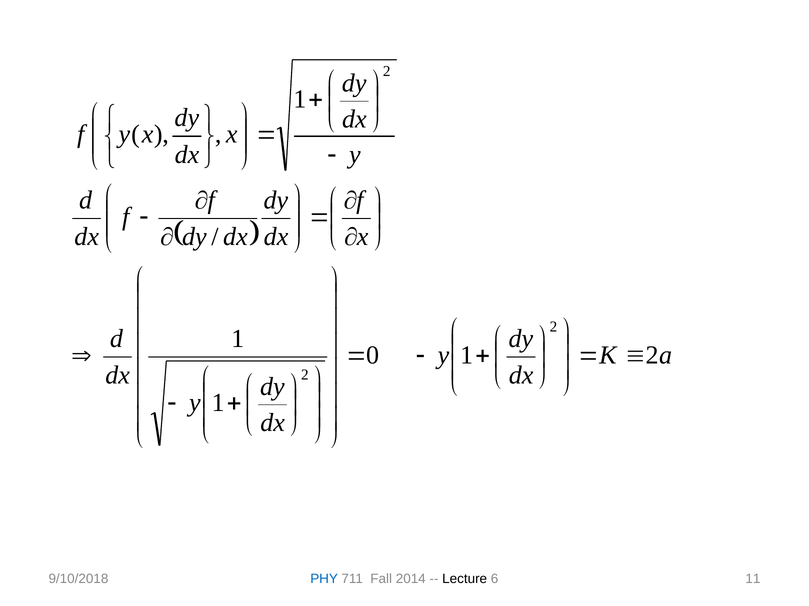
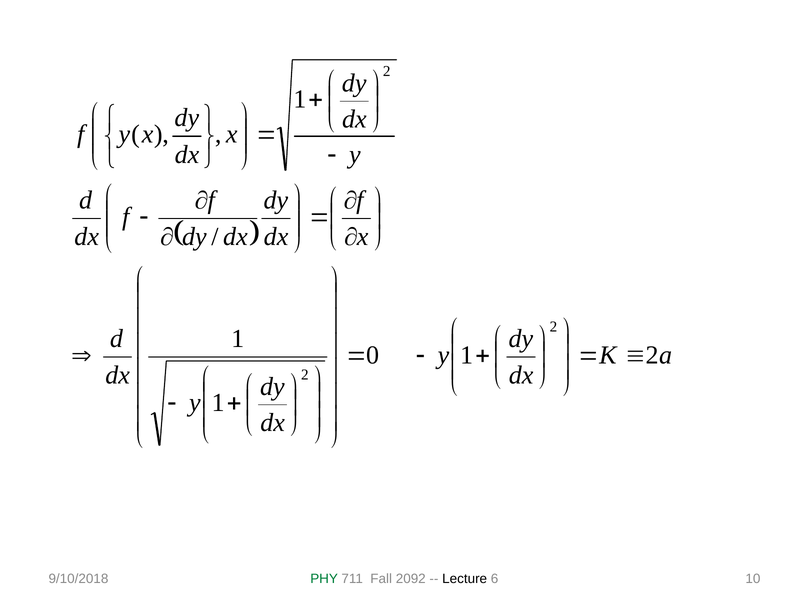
PHY colour: blue -> green
2014: 2014 -> 2092
11: 11 -> 10
